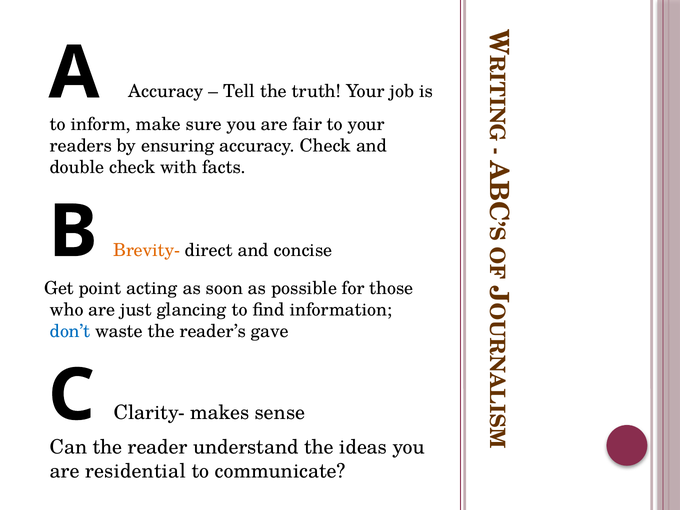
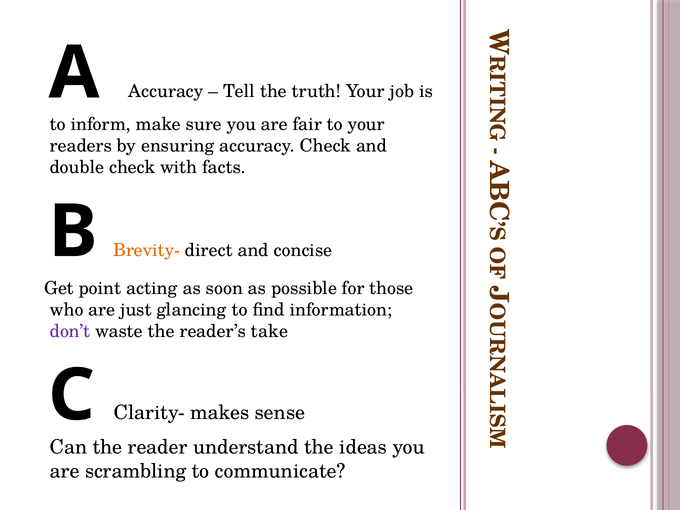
don’t colour: blue -> purple
gave: gave -> take
residential: residential -> scrambling
